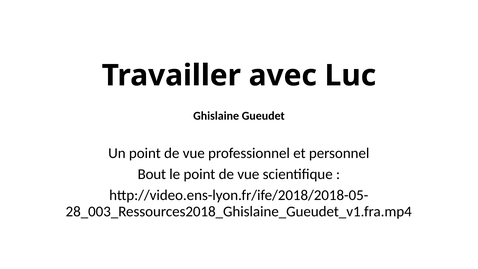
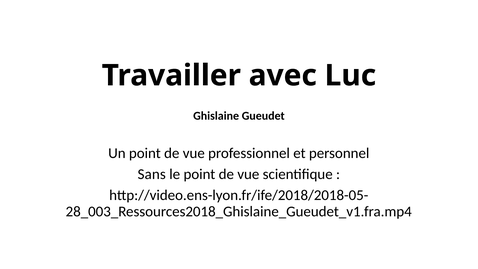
Bout: Bout -> Sans
